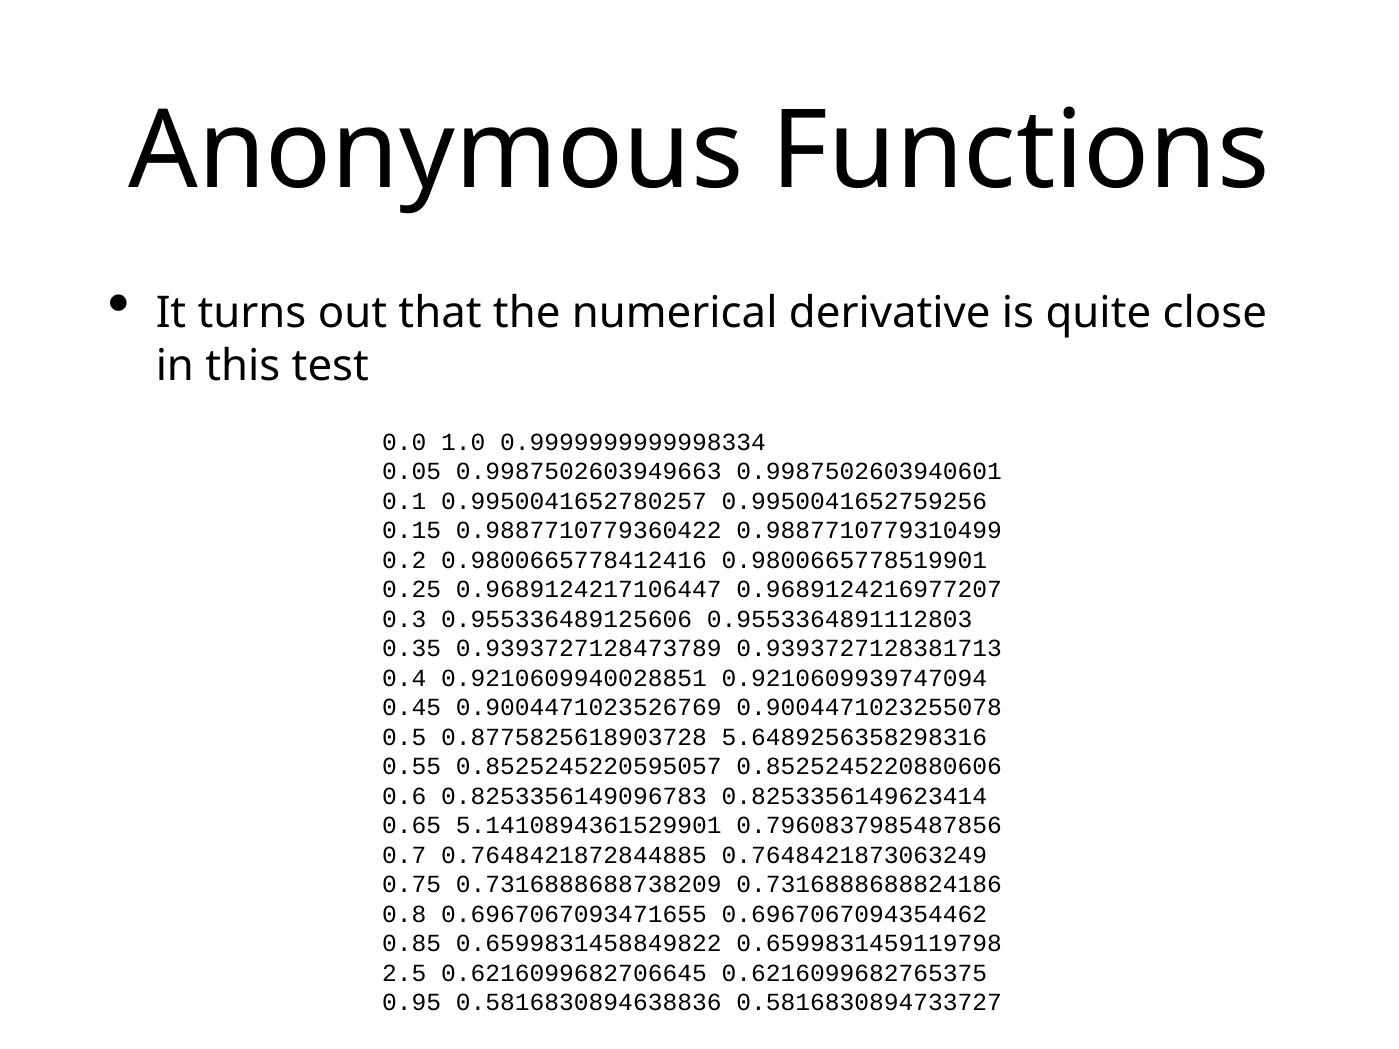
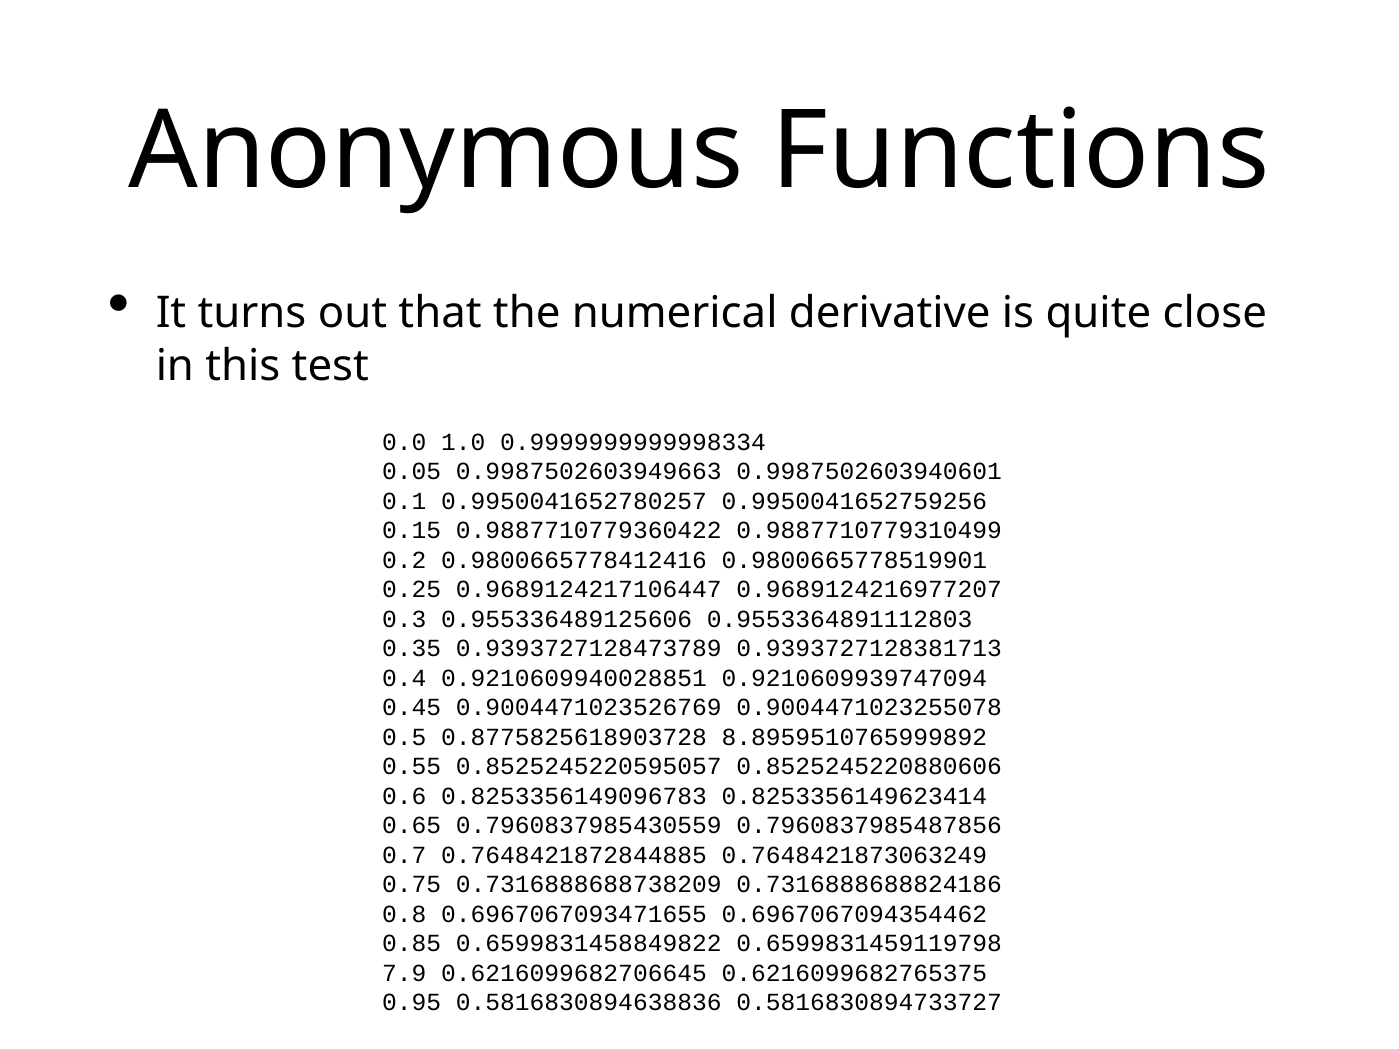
5.6489256358298316: 5.6489256358298316 -> 8.8959510765999892
5.1410894361529901: 5.1410894361529901 -> 0.7960837985430559
2.5: 2.5 -> 7.9
